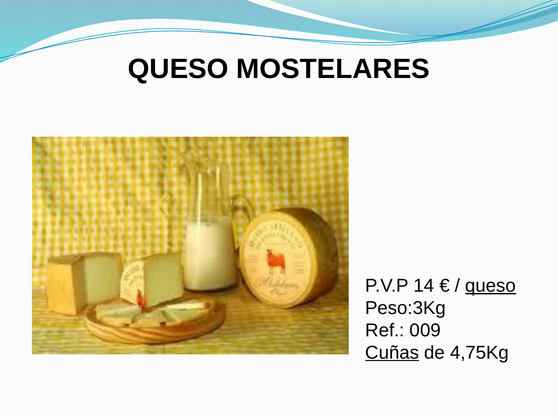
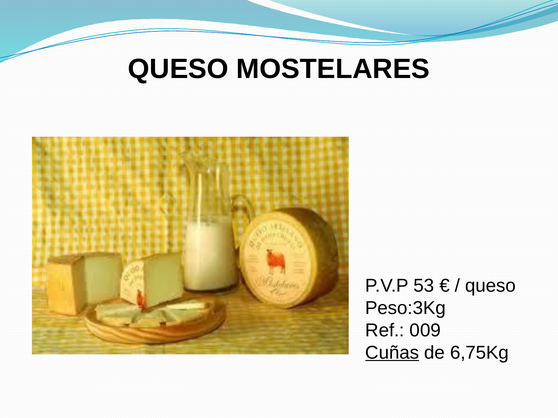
14: 14 -> 53
queso at (491, 286) underline: present -> none
4,75Kg: 4,75Kg -> 6,75Kg
